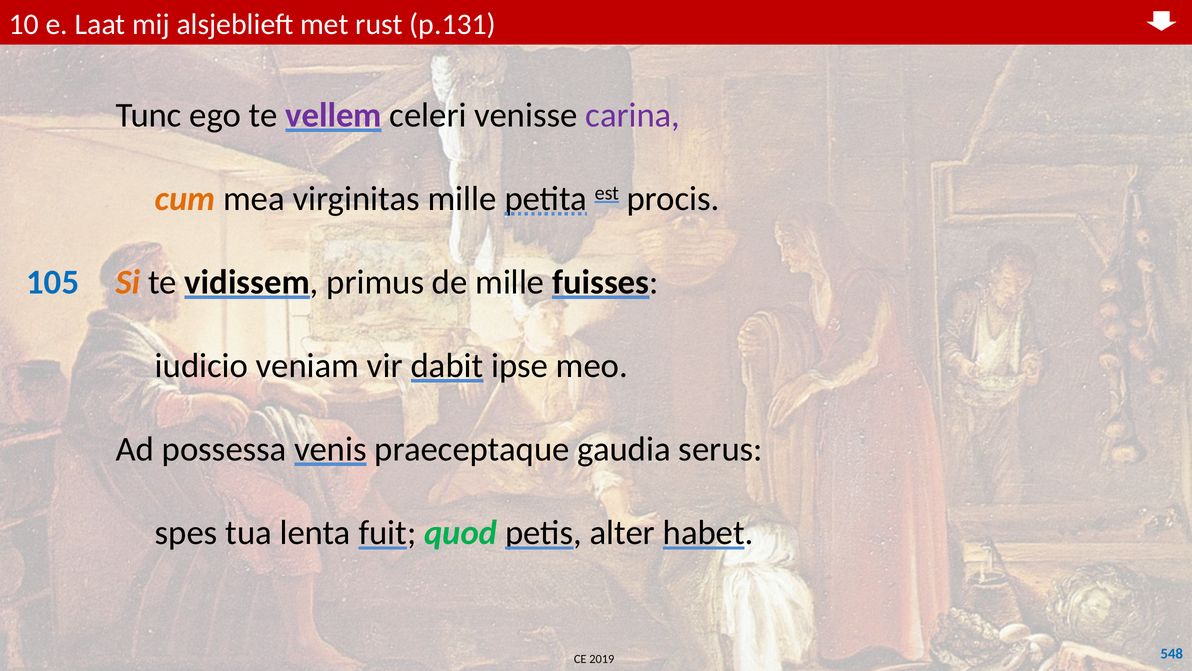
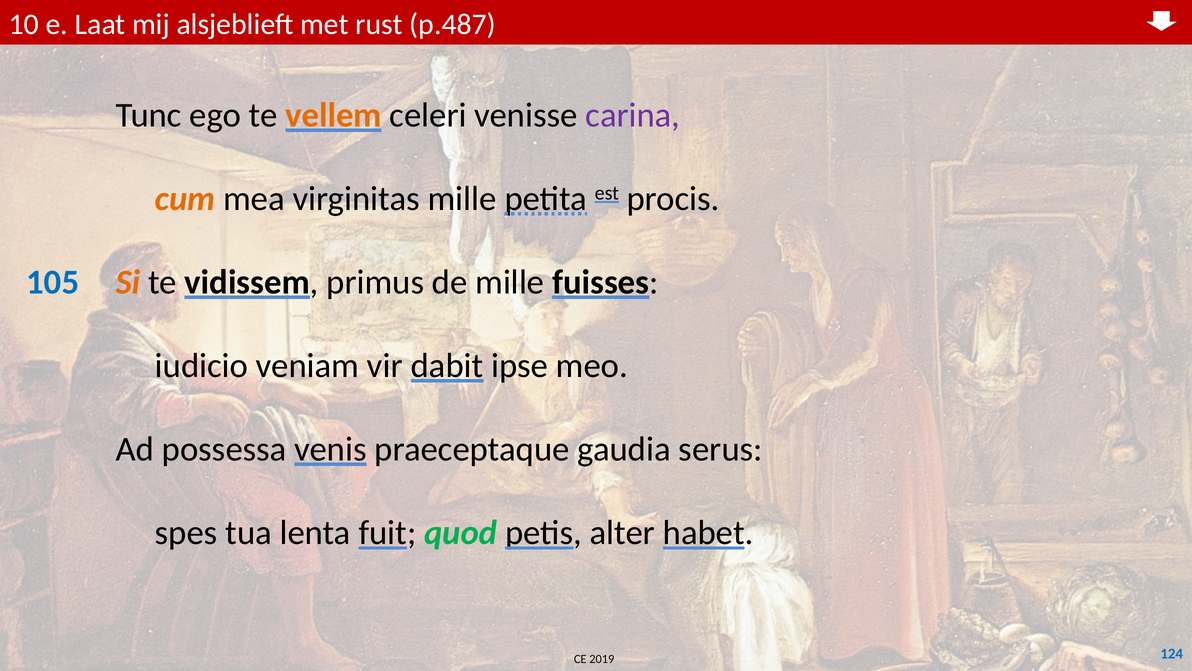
p.131: p.131 -> p.487
vellem colour: purple -> orange
548: 548 -> 124
